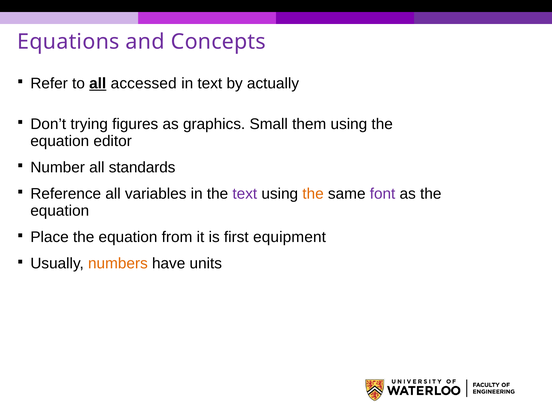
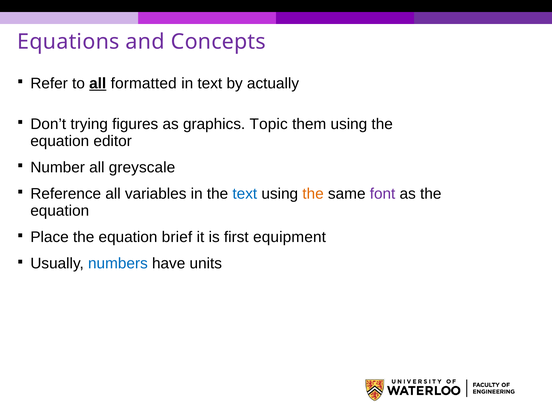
accessed: accessed -> formatted
Small: Small -> Topic
standards: standards -> greyscale
text at (245, 194) colour: purple -> blue
from: from -> brief
numbers colour: orange -> blue
